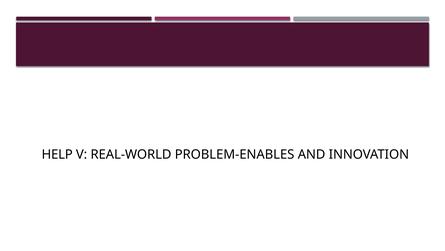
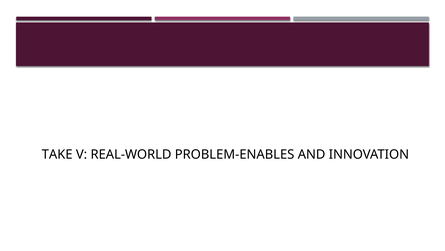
HELP: HELP -> TAKE
